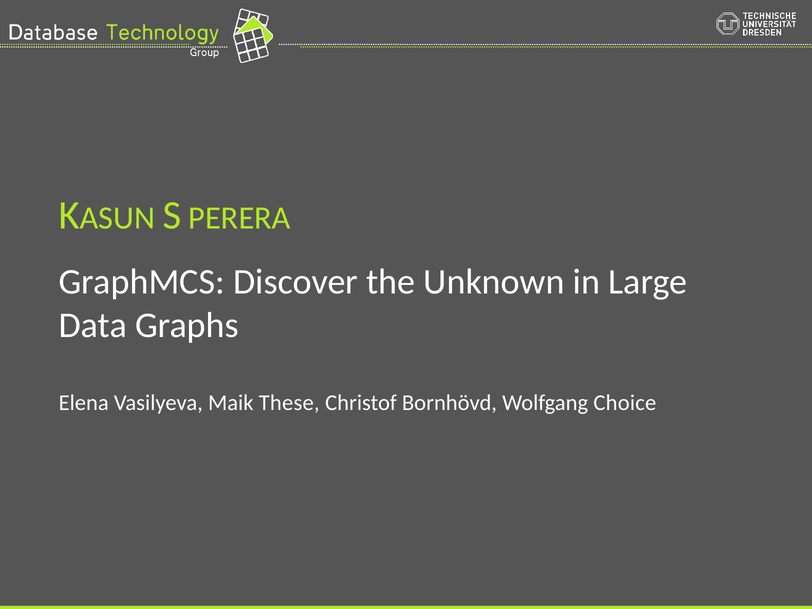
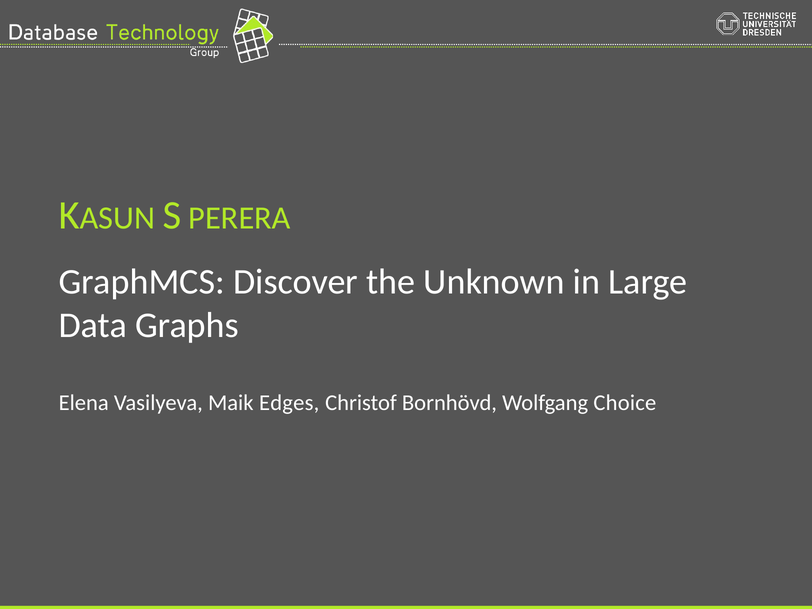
These: These -> Edges
